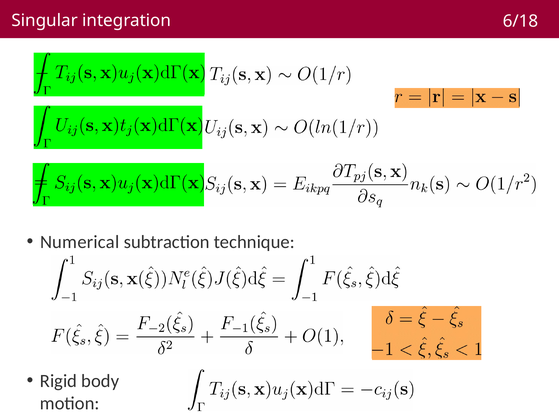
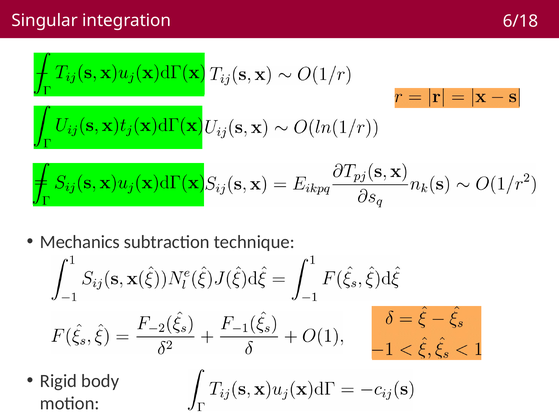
Numerical: Numerical -> Mechanics
